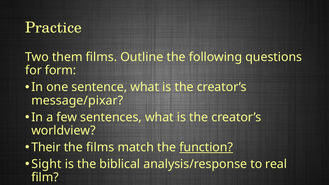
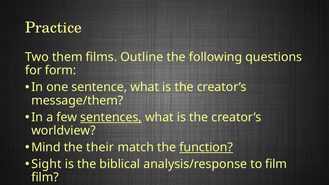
message/pixar: message/pixar -> message/them
sentences underline: none -> present
Their: Their -> Mind
the films: films -> their
to real: real -> film
